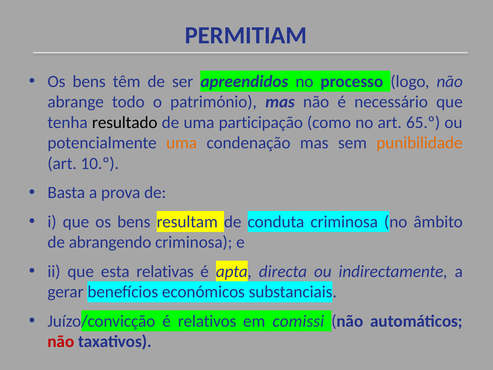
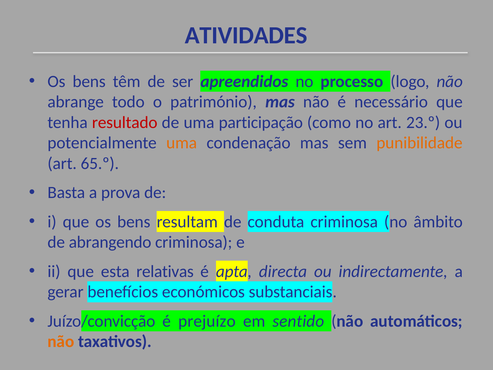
PERMITIAM: PERMITIAM -> ATIVIDADES
resultado colour: black -> red
65.º: 65.º -> 23.º
10.º: 10.º -> 65.º
relativos: relativos -> prejuízo
comissi: comissi -> sentido
não at (61, 341) colour: red -> orange
